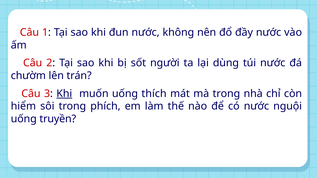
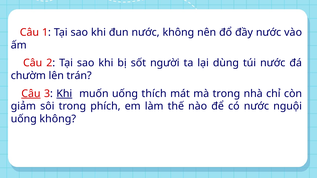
Câu at (31, 94) underline: none -> present
hiểm: hiểm -> giảm
uống truyền: truyền -> không
